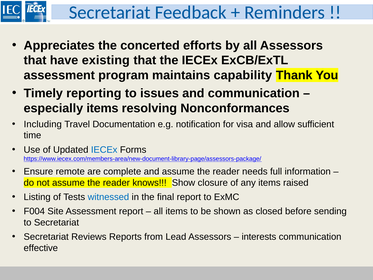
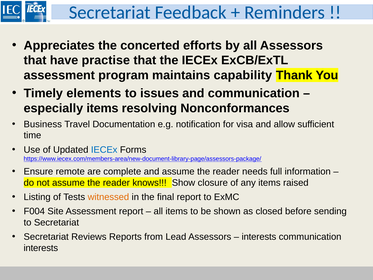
existing: existing -> practise
reporting: reporting -> elements
Including: Including -> Business
witnessed colour: blue -> orange
effective at (41, 248): effective -> interests
